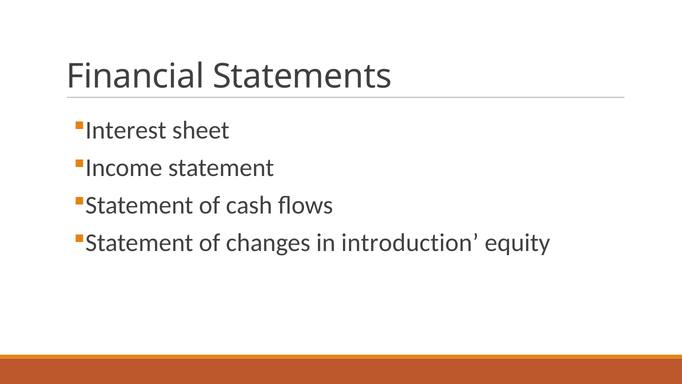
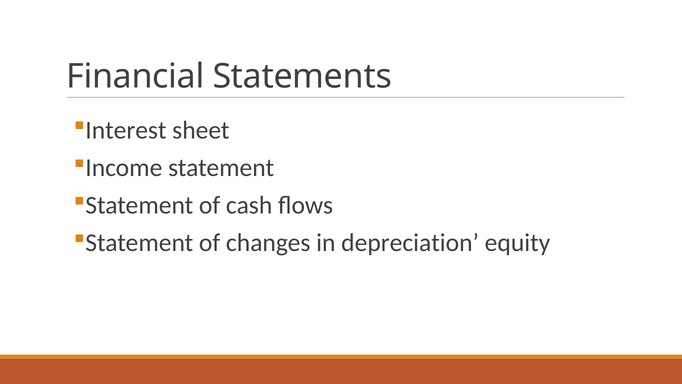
introduction: introduction -> depreciation
